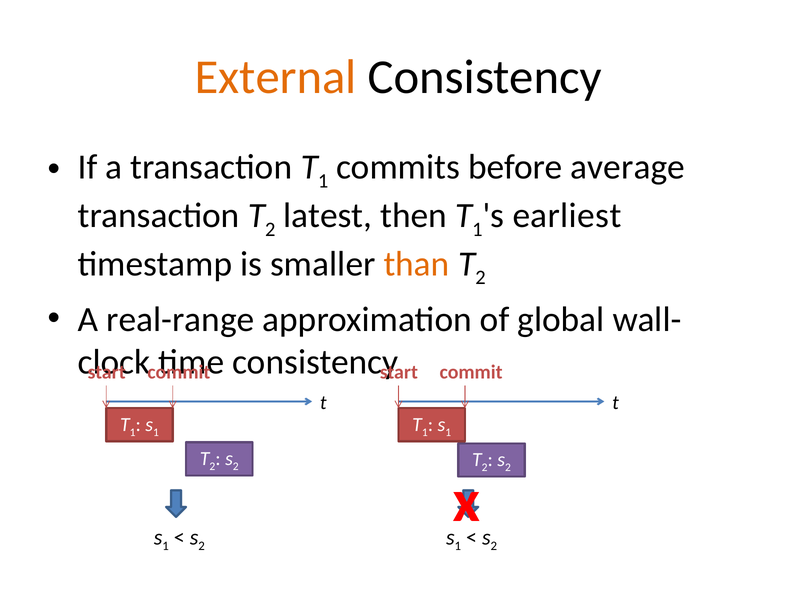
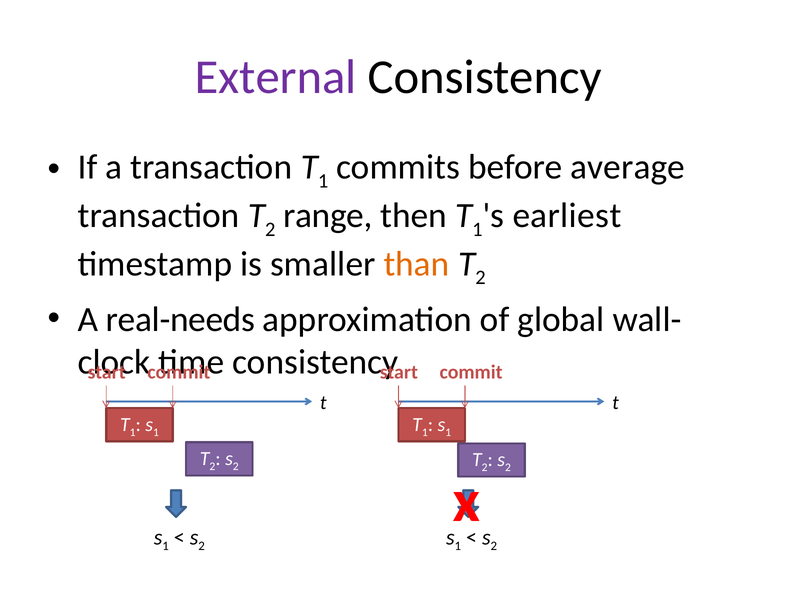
External colour: orange -> purple
latest: latest -> range
real-range: real-range -> real-needs
